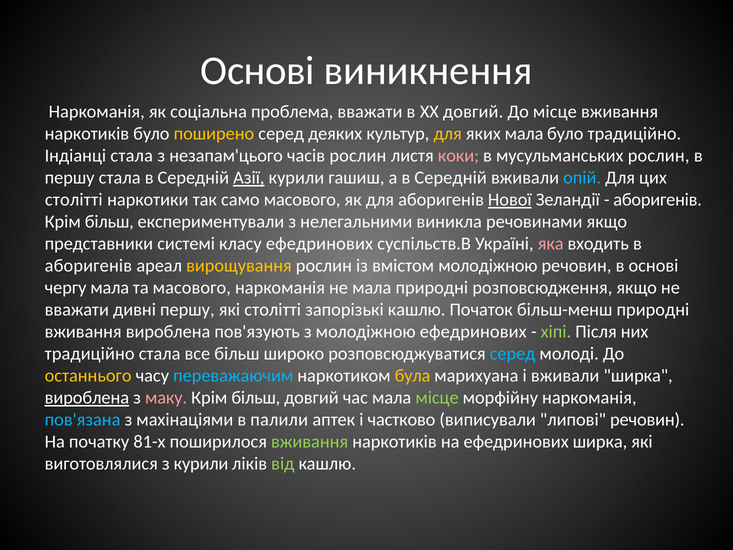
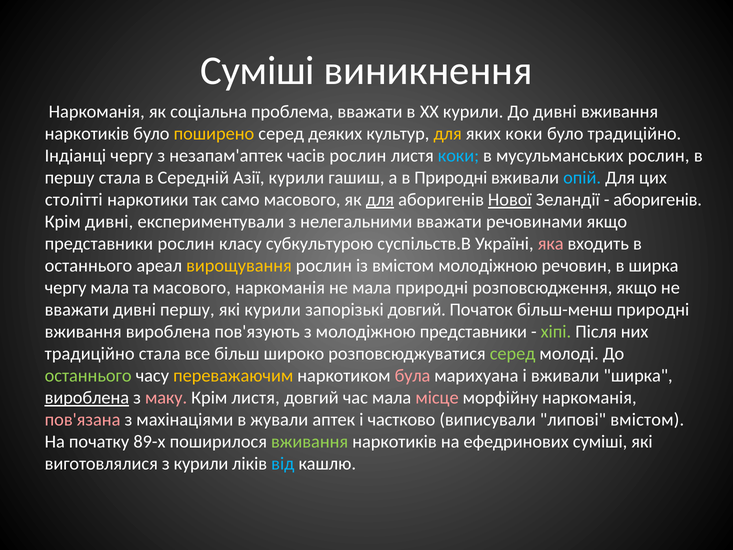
Основі at (258, 71): Основі -> Суміші
XX довгий: довгий -> курили
До місце: місце -> дивні
яких мала: мала -> коки
Індіанці стала: стала -> чергу
незапам'цього: незапам'цього -> незапам'аптек
коки at (458, 156) colour: pink -> light blue
Азії underline: present -> none
а в Середній: Середній -> Природні
для at (380, 200) underline: none -> present
більш at (109, 222): більш -> дивні
нелегальними виникла: виникла -> вважати
представники системі: системі -> рослин
класу ефедринових: ефедринових -> субкультурою
аборигенів at (88, 266): аборигенів -> останнього
в основі: основі -> ширка
які столітті: столітті -> курили
запорізькі кашлю: кашлю -> довгий
молодіжною ефедринових: ефедринових -> представники
серед at (513, 354) colour: light blue -> light green
останнього at (88, 376) colour: yellow -> light green
переважаючим colour: light blue -> yellow
була colour: yellow -> pink
більш at (256, 398): більш -> листя
місце at (437, 398) colour: light green -> pink
пов'язана colour: light blue -> pink
палили: палили -> жували
липові речовин: речовин -> вмістом
81-х: 81-х -> 89-х
ефедринових ширка: ширка -> суміші
від colour: light green -> light blue
